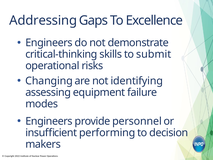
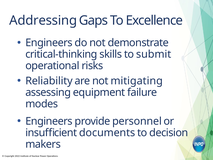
Changing: Changing -> Reliability
identifying: identifying -> mitigating
performing: performing -> documents
